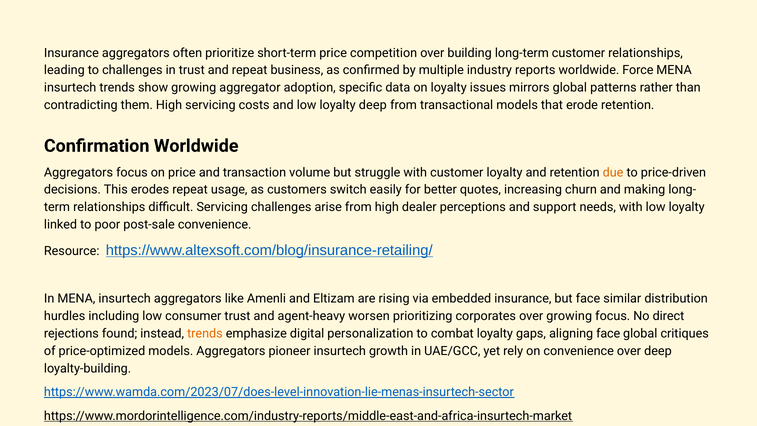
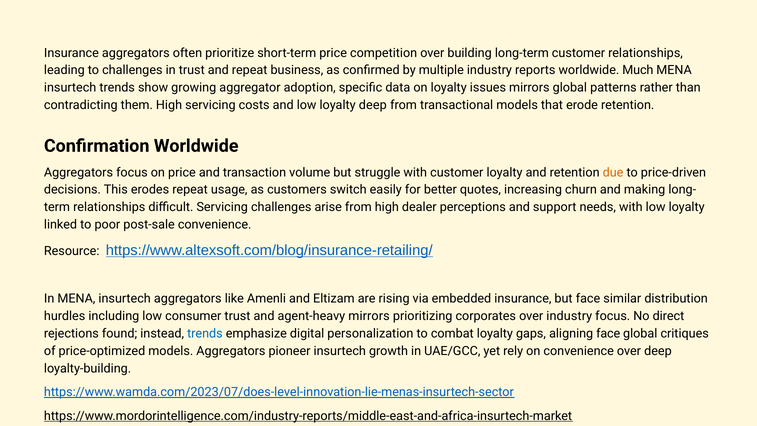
Force: Force -> Much
agent-heavy worsen: worsen -> mirrors
over growing: growing -> industry
trends at (205, 333) colour: orange -> blue
